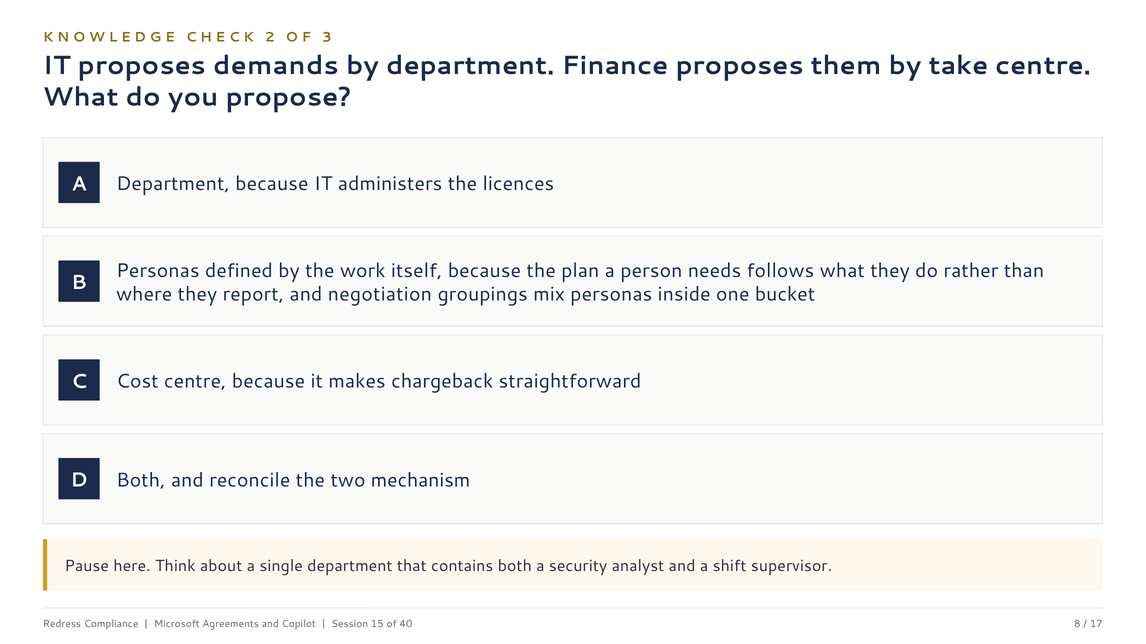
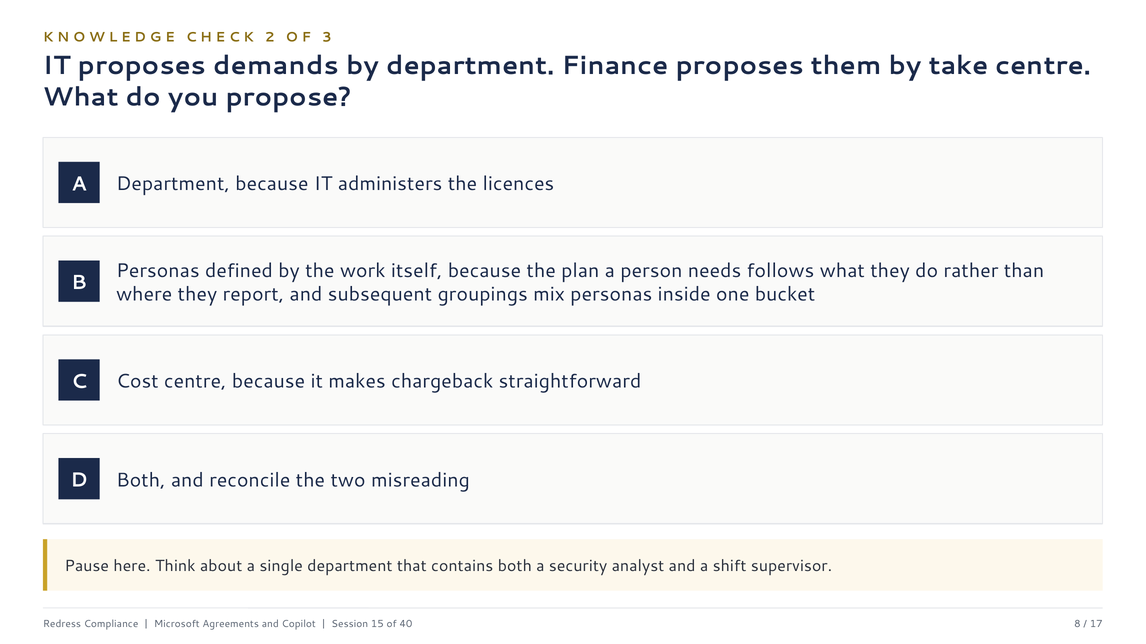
negotiation: negotiation -> subsequent
mechanism: mechanism -> misreading
